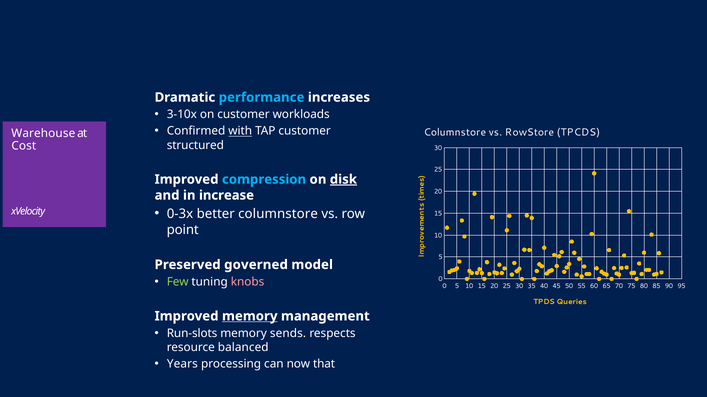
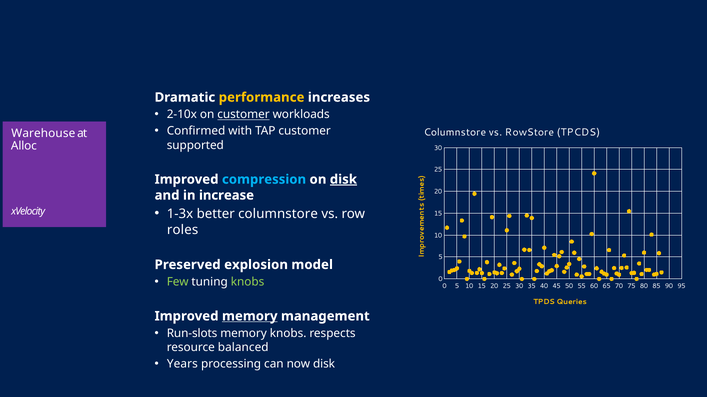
performance colour: light blue -> yellow
3-10x: 3-10x -> 2-10x
customer at (243, 115) underline: none -> present
with underline: present -> none
structured: structured -> supported
Cost: Cost -> Alloc
0-3x: 0-3x -> 1-3x
point: point -> roles
governed: governed -> explosion
knobs at (248, 282) colour: pink -> light green
memory sends: sends -> knobs
now that: that -> disk
